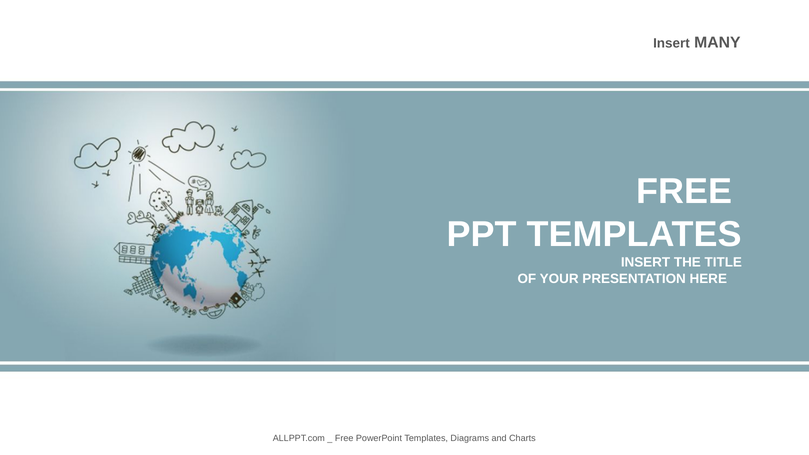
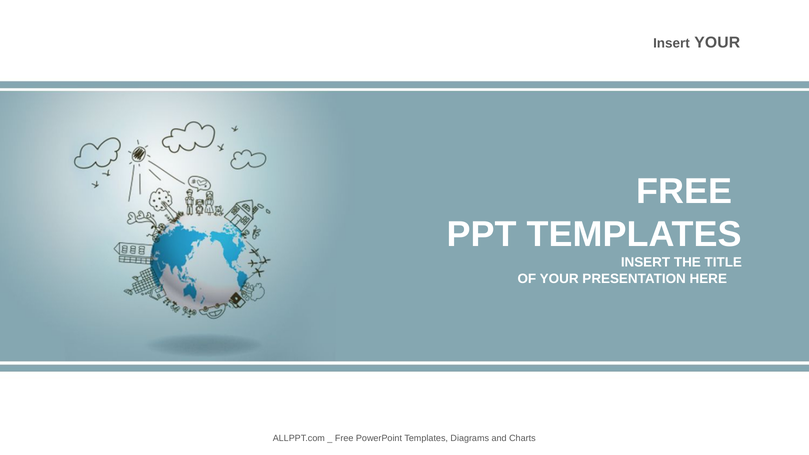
Insert MANY: MANY -> YOUR
